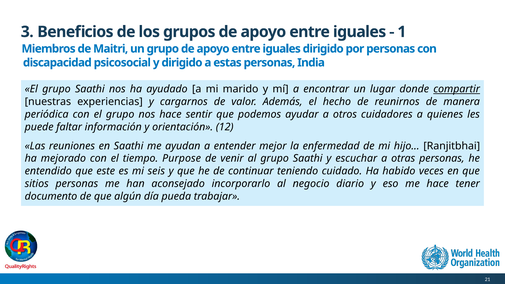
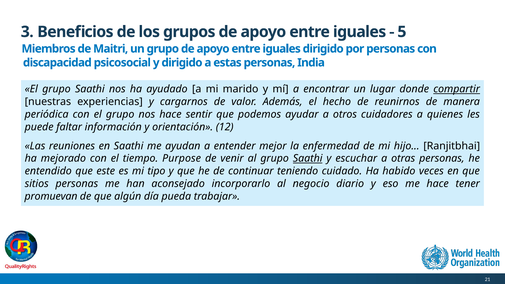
1: 1 -> 5
Saathi at (308, 159) underline: none -> present
seis: seis -> tipo
documento: documento -> promuevan
